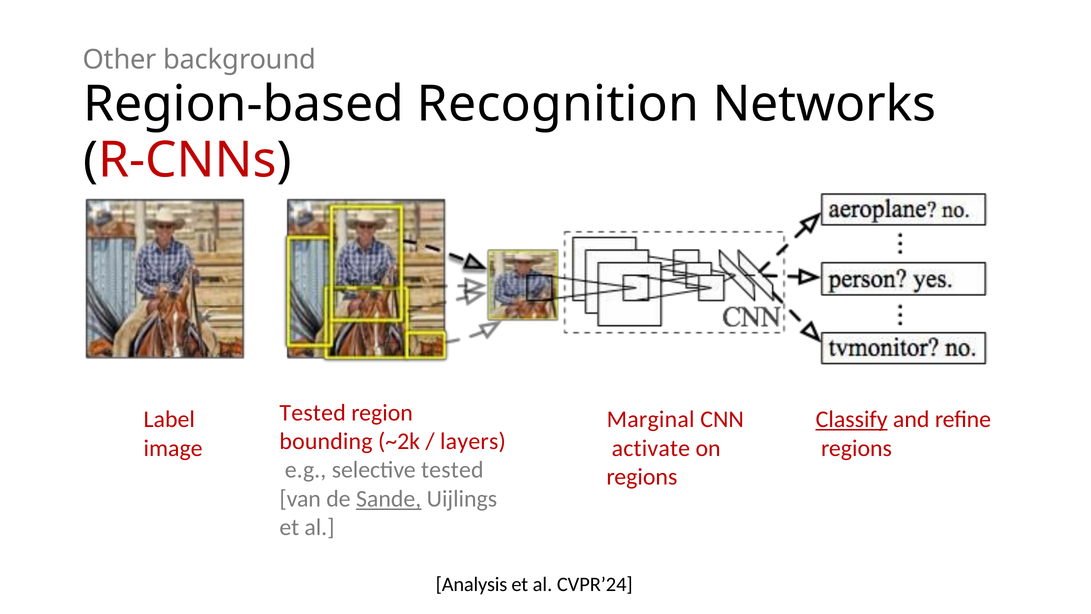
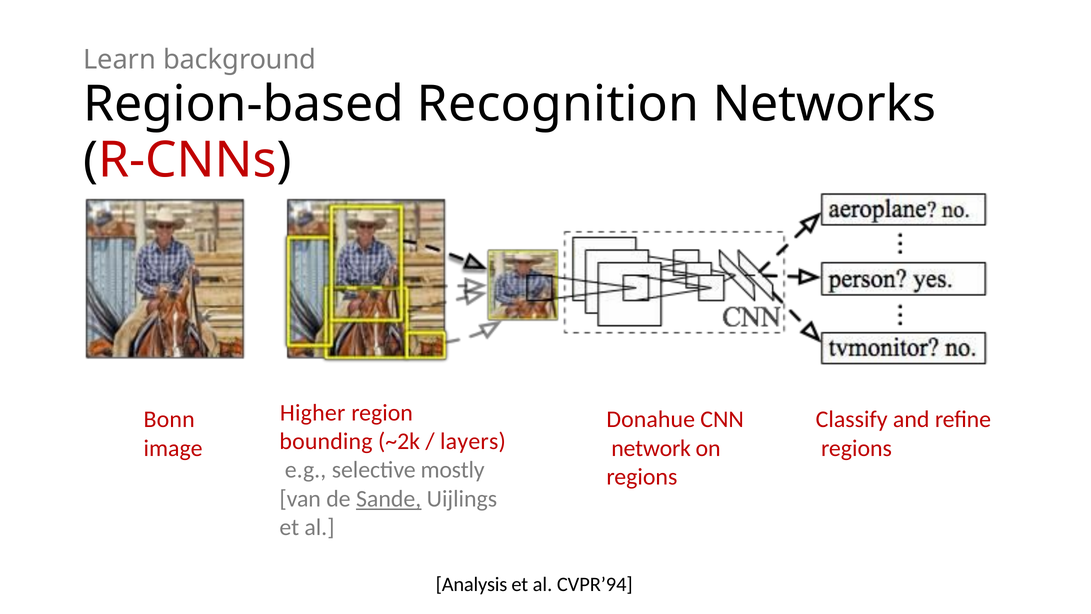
Other: Other -> Learn
Tested at (313, 413): Tested -> Higher
Label: Label -> Bonn
Classify underline: present -> none
Marginal: Marginal -> Donahue
activate: activate -> network
selective tested: tested -> mostly
CVPR’24: CVPR’24 -> CVPR’94
